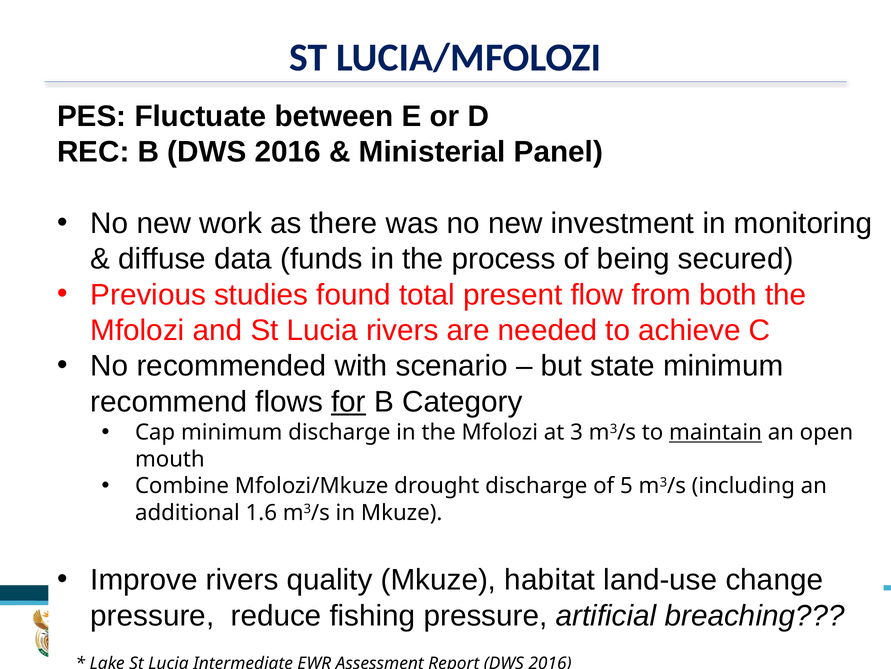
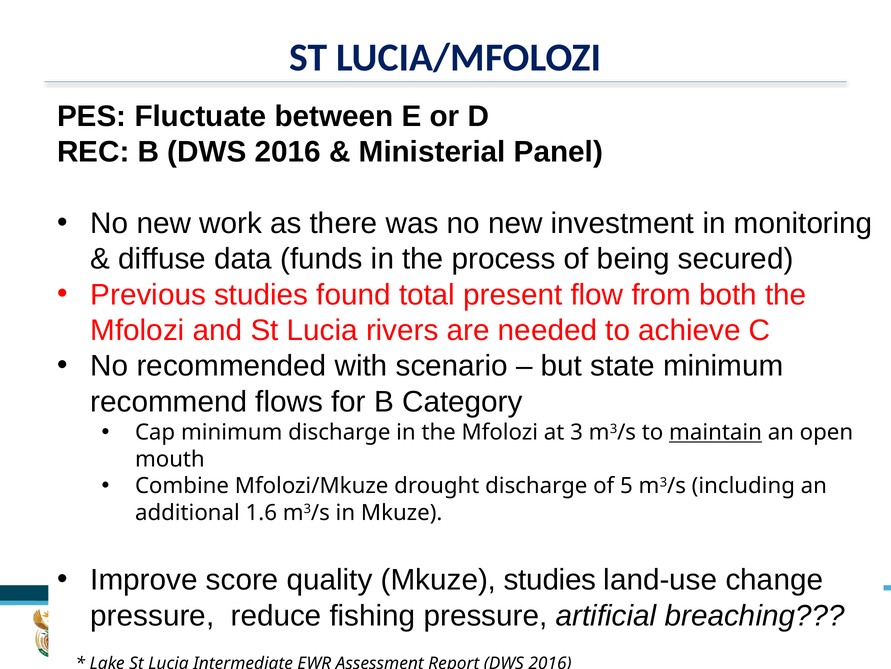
for underline: present -> none
Improve rivers: rivers -> score
Mkuze habitat: habitat -> studies
